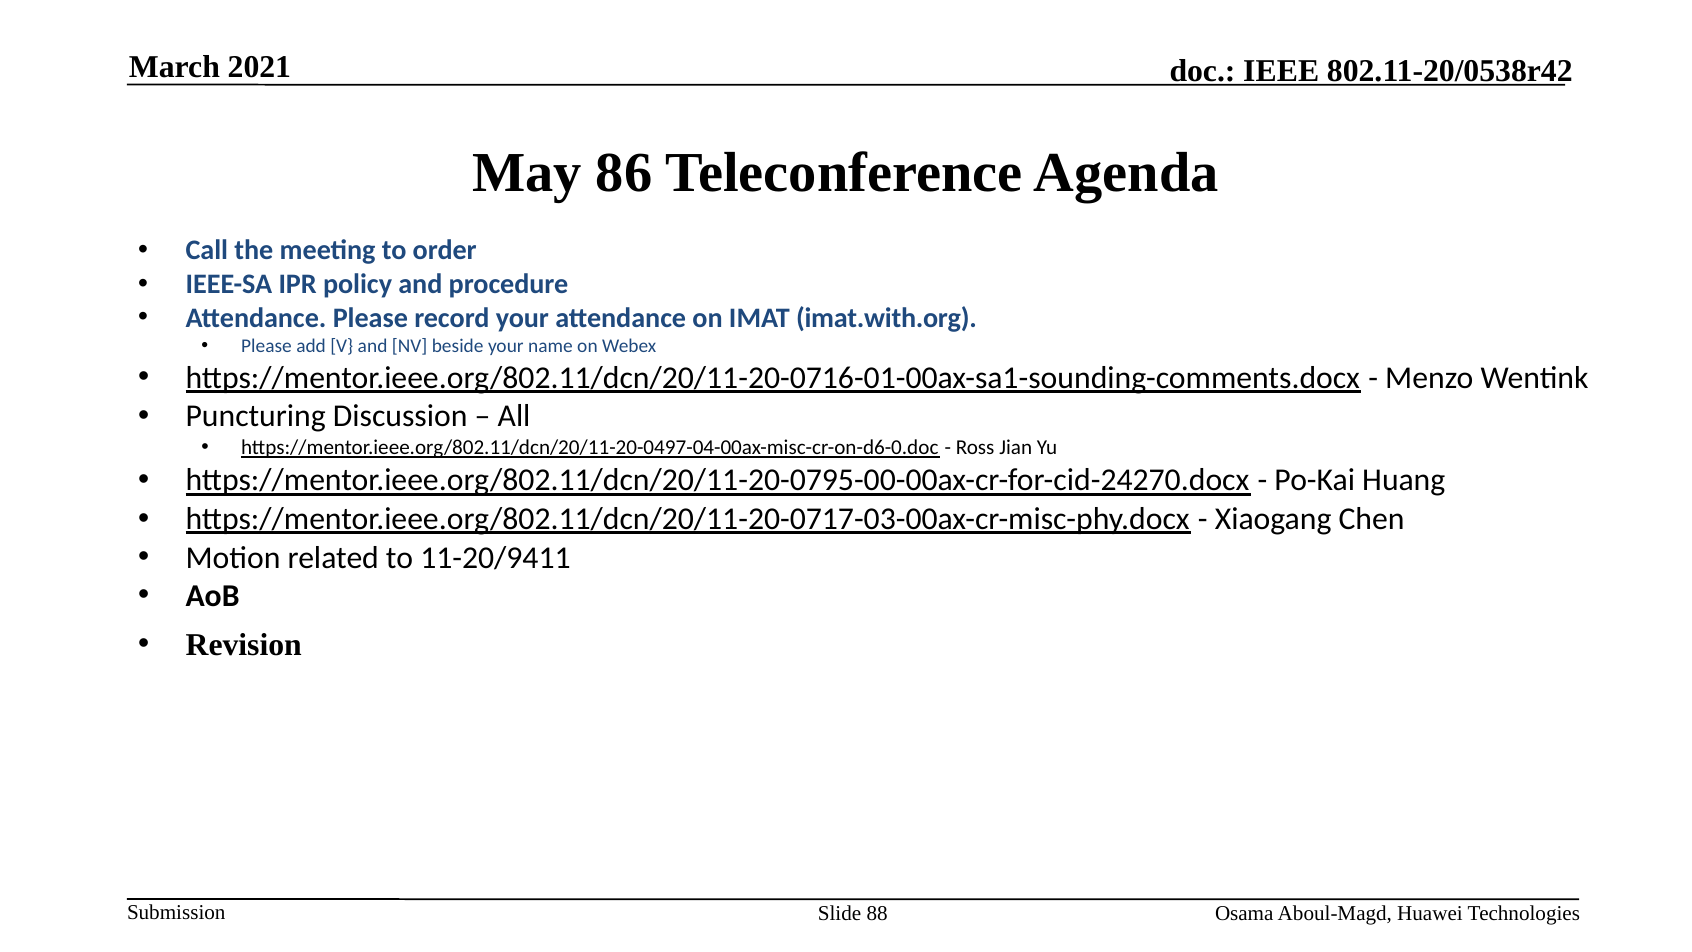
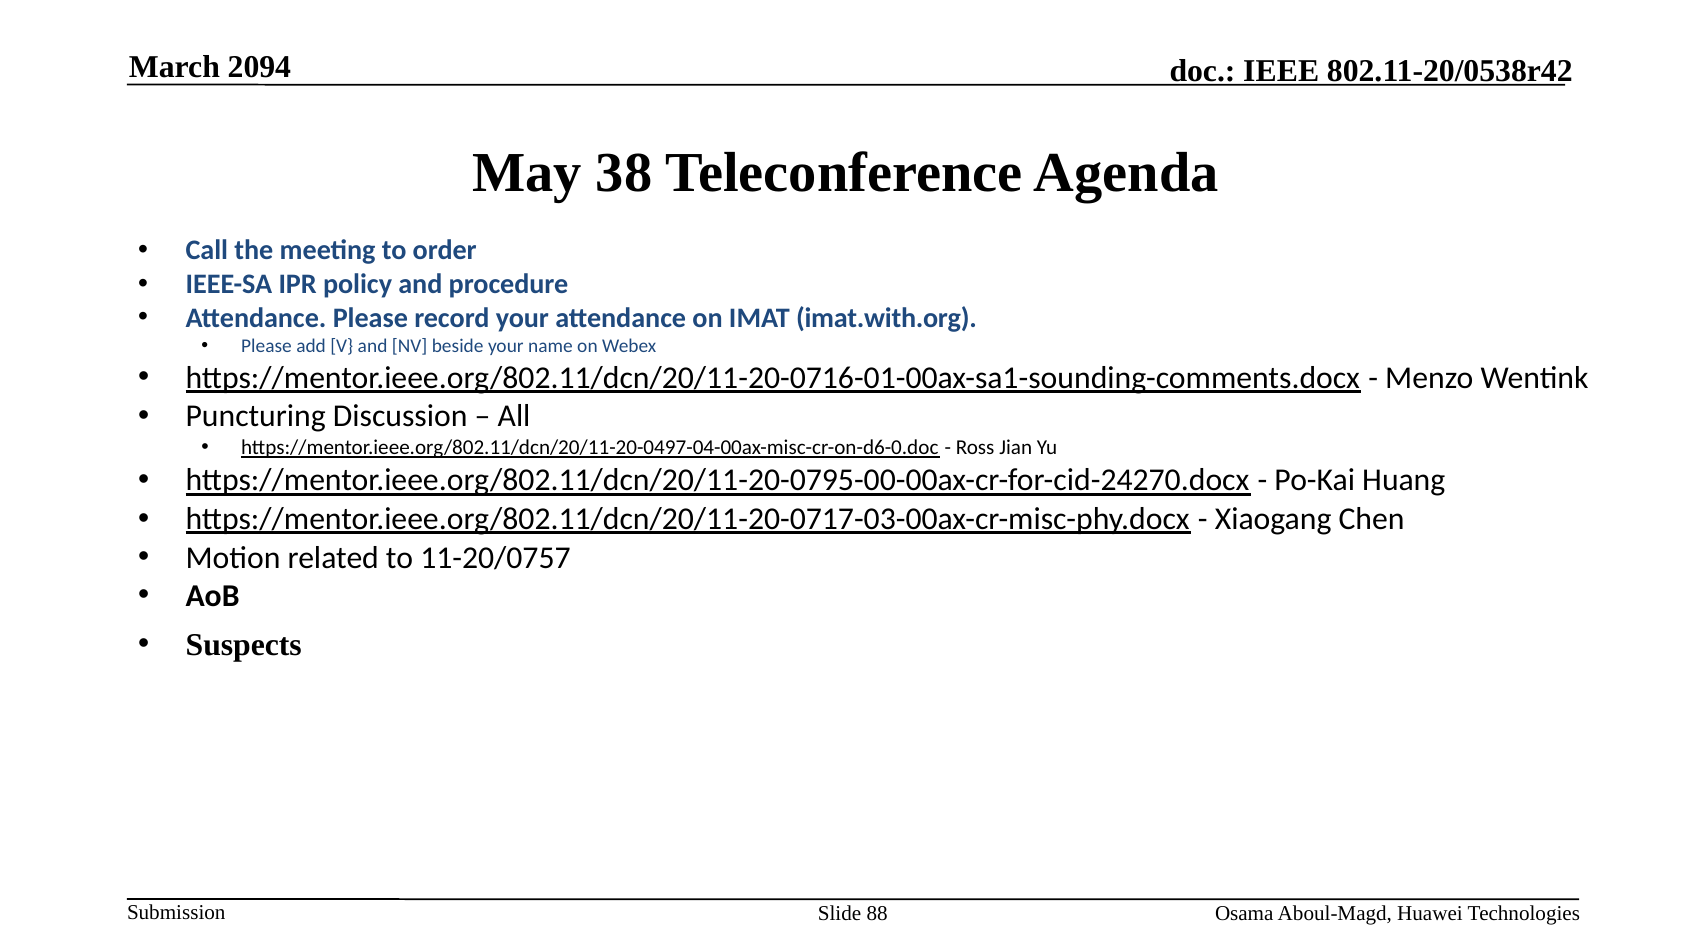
2021: 2021 -> 2094
86: 86 -> 38
11-20/9411: 11-20/9411 -> 11-20/0757
Revision: Revision -> Suspects
